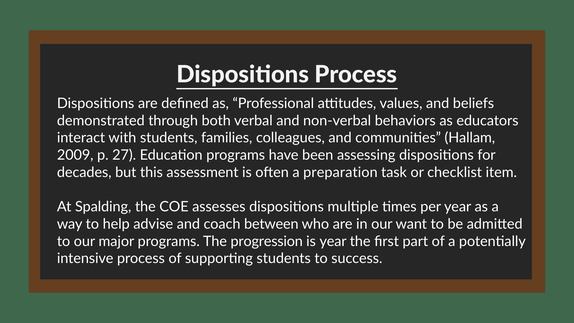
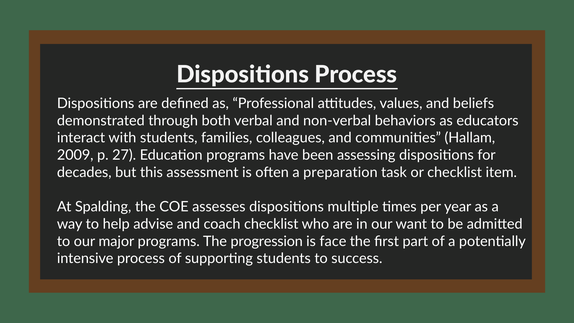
coach between: between -> checklist
is year: year -> face
